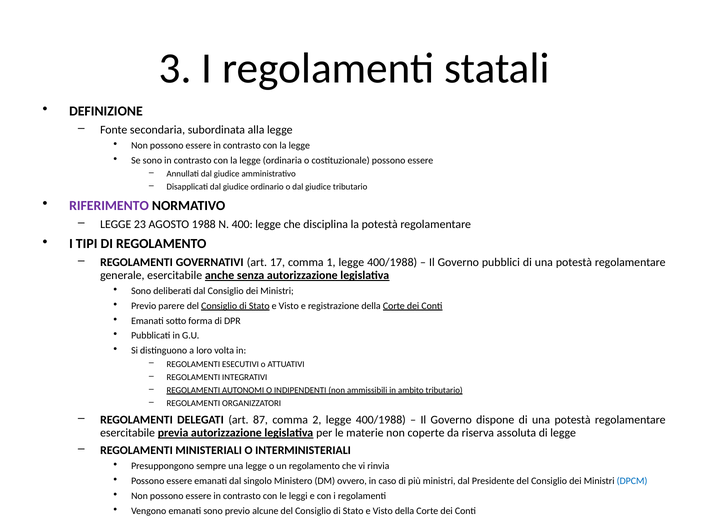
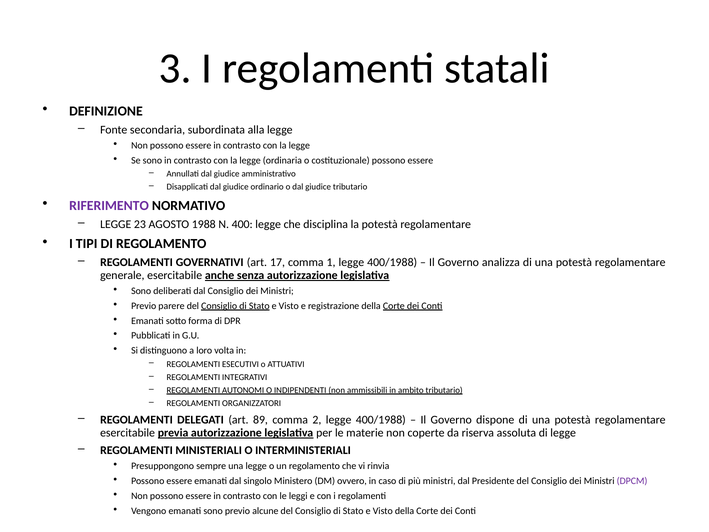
pubblici: pubblici -> analizza
87: 87 -> 89
DPCM colour: blue -> purple
